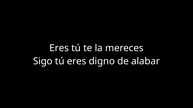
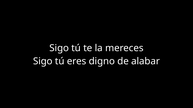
Eres at (59, 48): Eres -> Sigo
